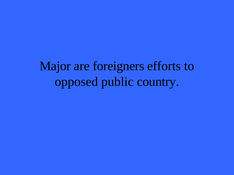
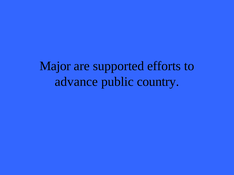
foreigners: foreigners -> supported
opposed: opposed -> advance
